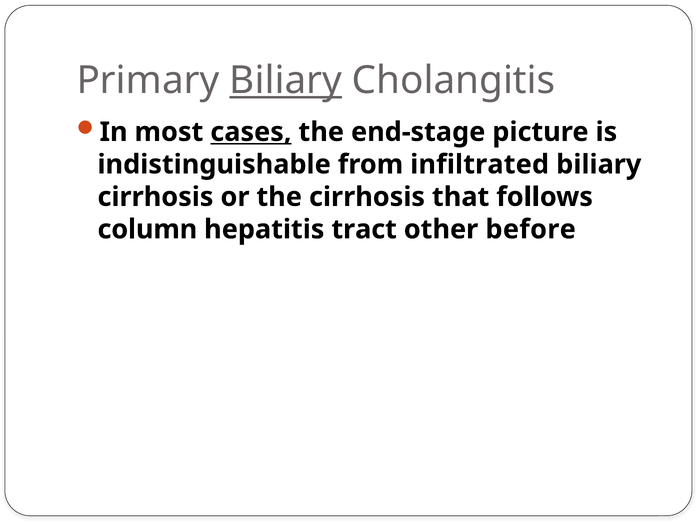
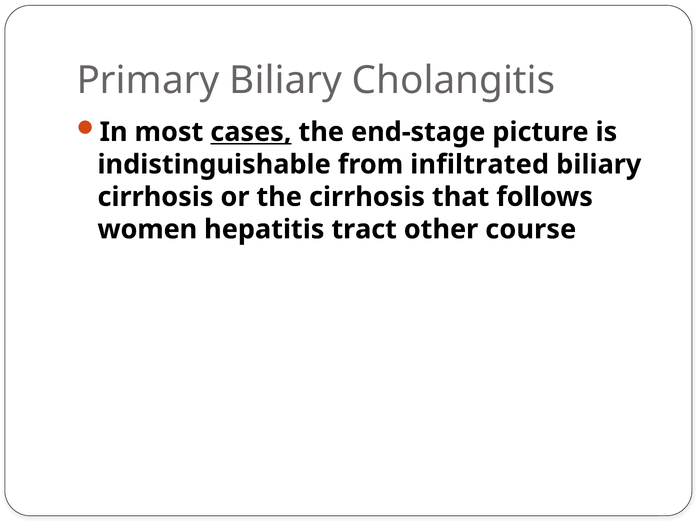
Biliary at (286, 81) underline: present -> none
column: column -> women
before: before -> course
